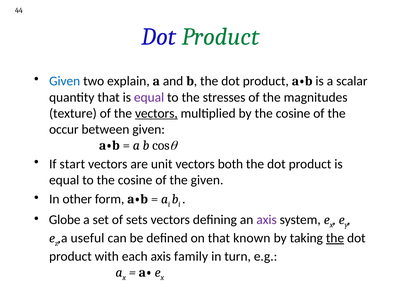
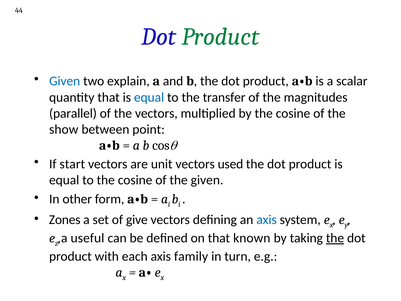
equal at (149, 97) colour: purple -> blue
stresses: stresses -> transfer
texture: texture -> parallel
vectors at (156, 113) underline: present -> none
occur: occur -> show
between given: given -> point
both: both -> used
Globe: Globe -> Zones
sets: sets -> give
axis at (267, 220) colour: purple -> blue
